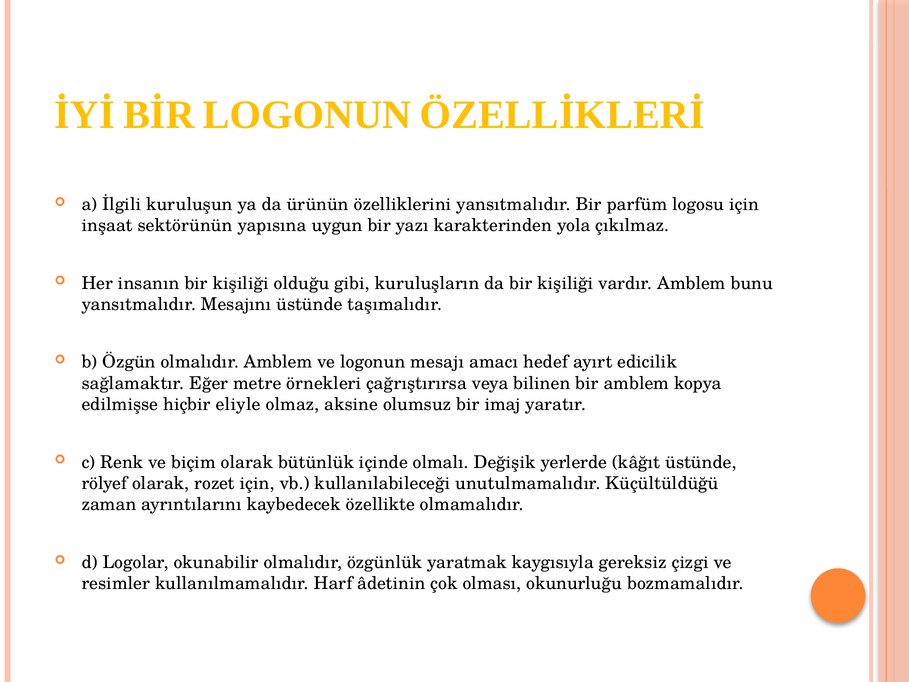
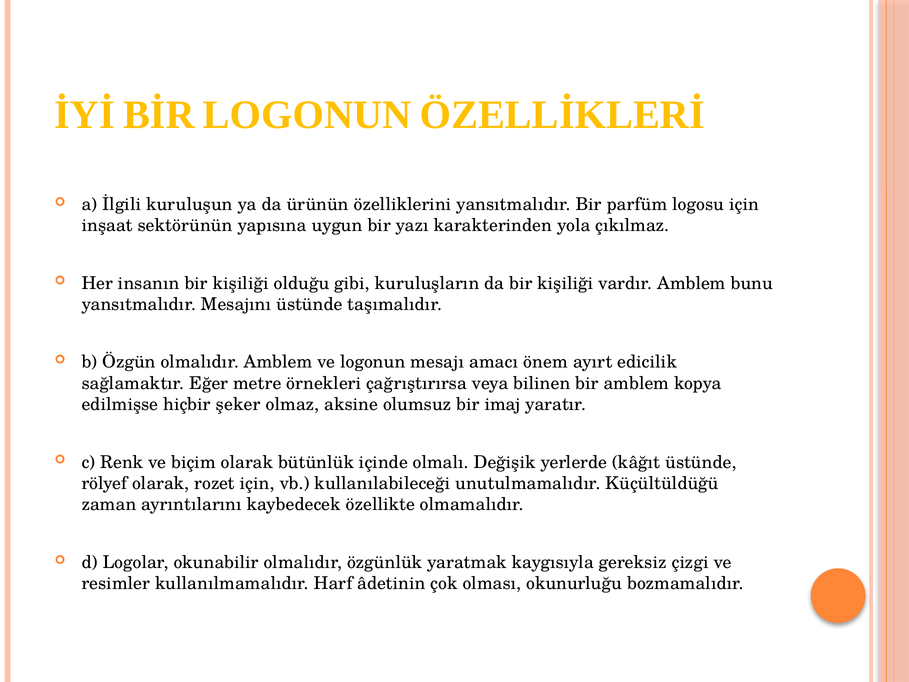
hedef: hedef -> önem
eliyle: eliyle -> şeker
